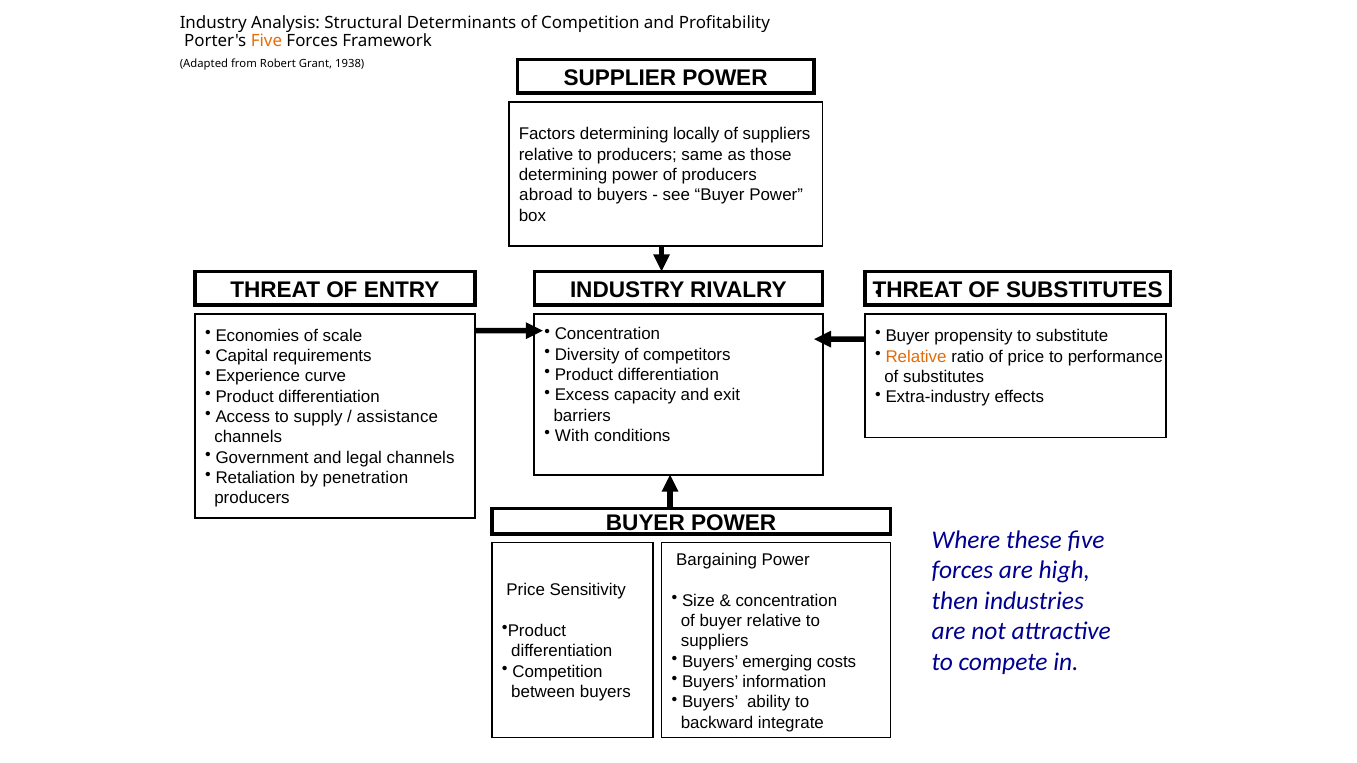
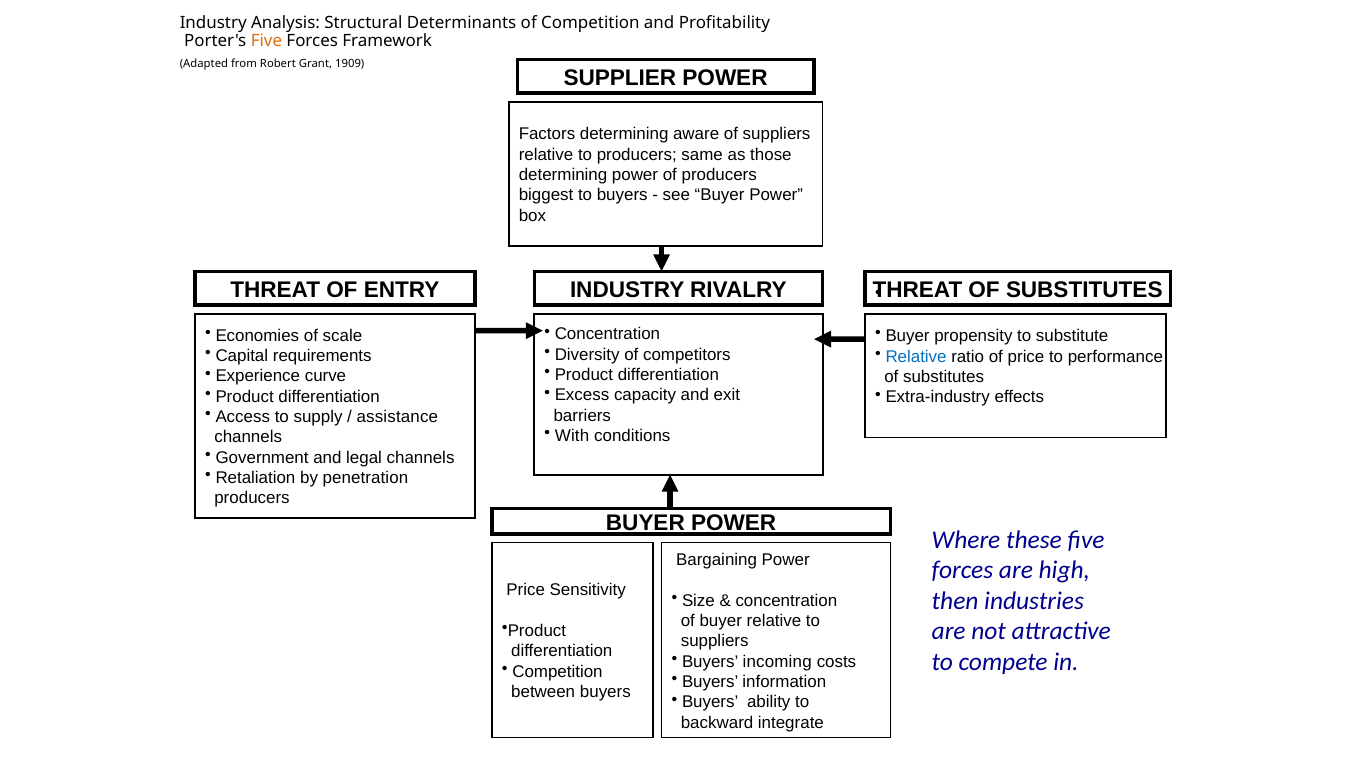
1938: 1938 -> 1909
locally: locally -> aware
abroad: abroad -> biggest
Relative at (916, 357) colour: orange -> blue
emerging: emerging -> incoming
